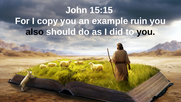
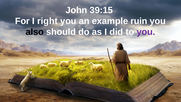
15:15: 15:15 -> 39:15
copy: copy -> right
you at (146, 32) colour: black -> purple
